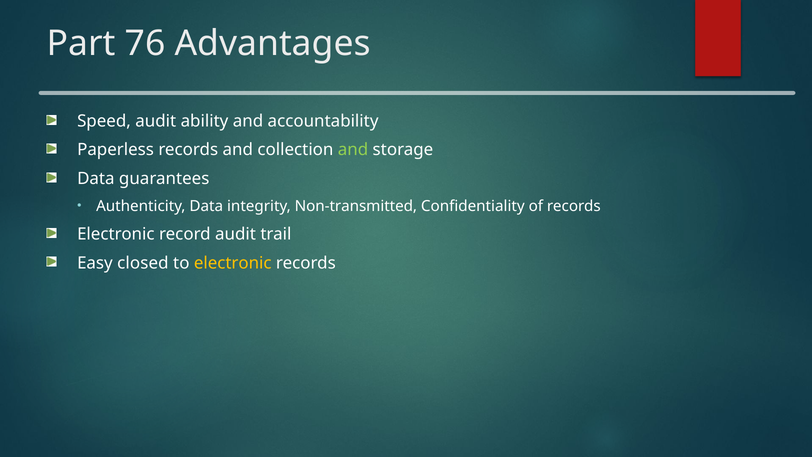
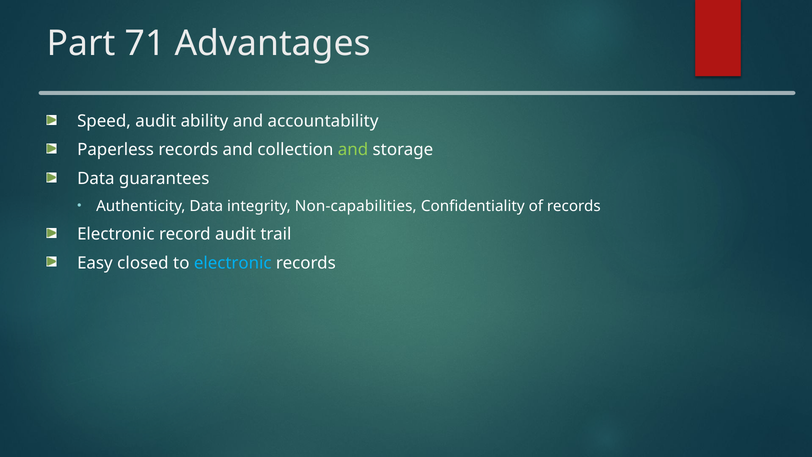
76: 76 -> 71
Non-transmitted: Non-transmitted -> Non-capabilities
electronic at (233, 263) colour: yellow -> light blue
